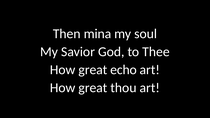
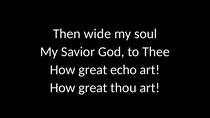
mina: mina -> wide
